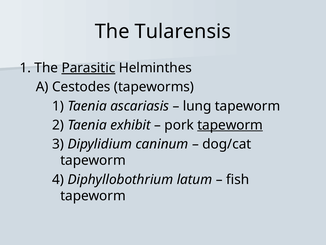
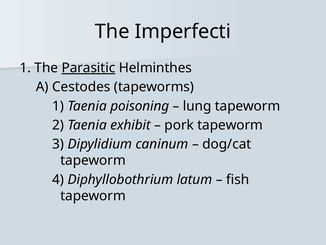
Tularensis: Tularensis -> Imperfecti
ascariasis: ascariasis -> poisoning
tapeworm at (230, 125) underline: present -> none
